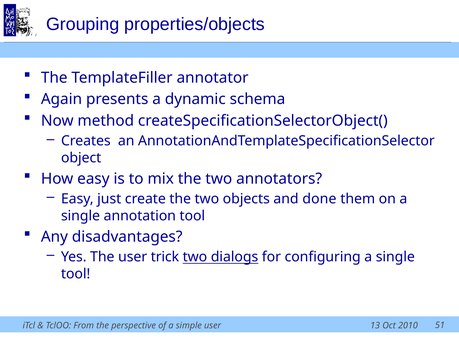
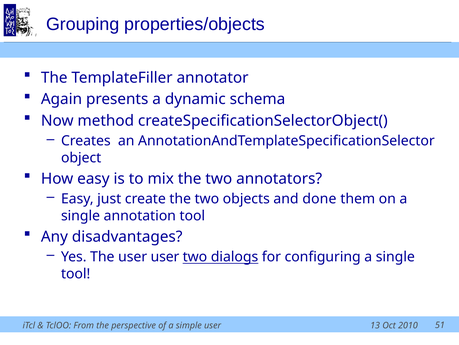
user trick: trick -> user
